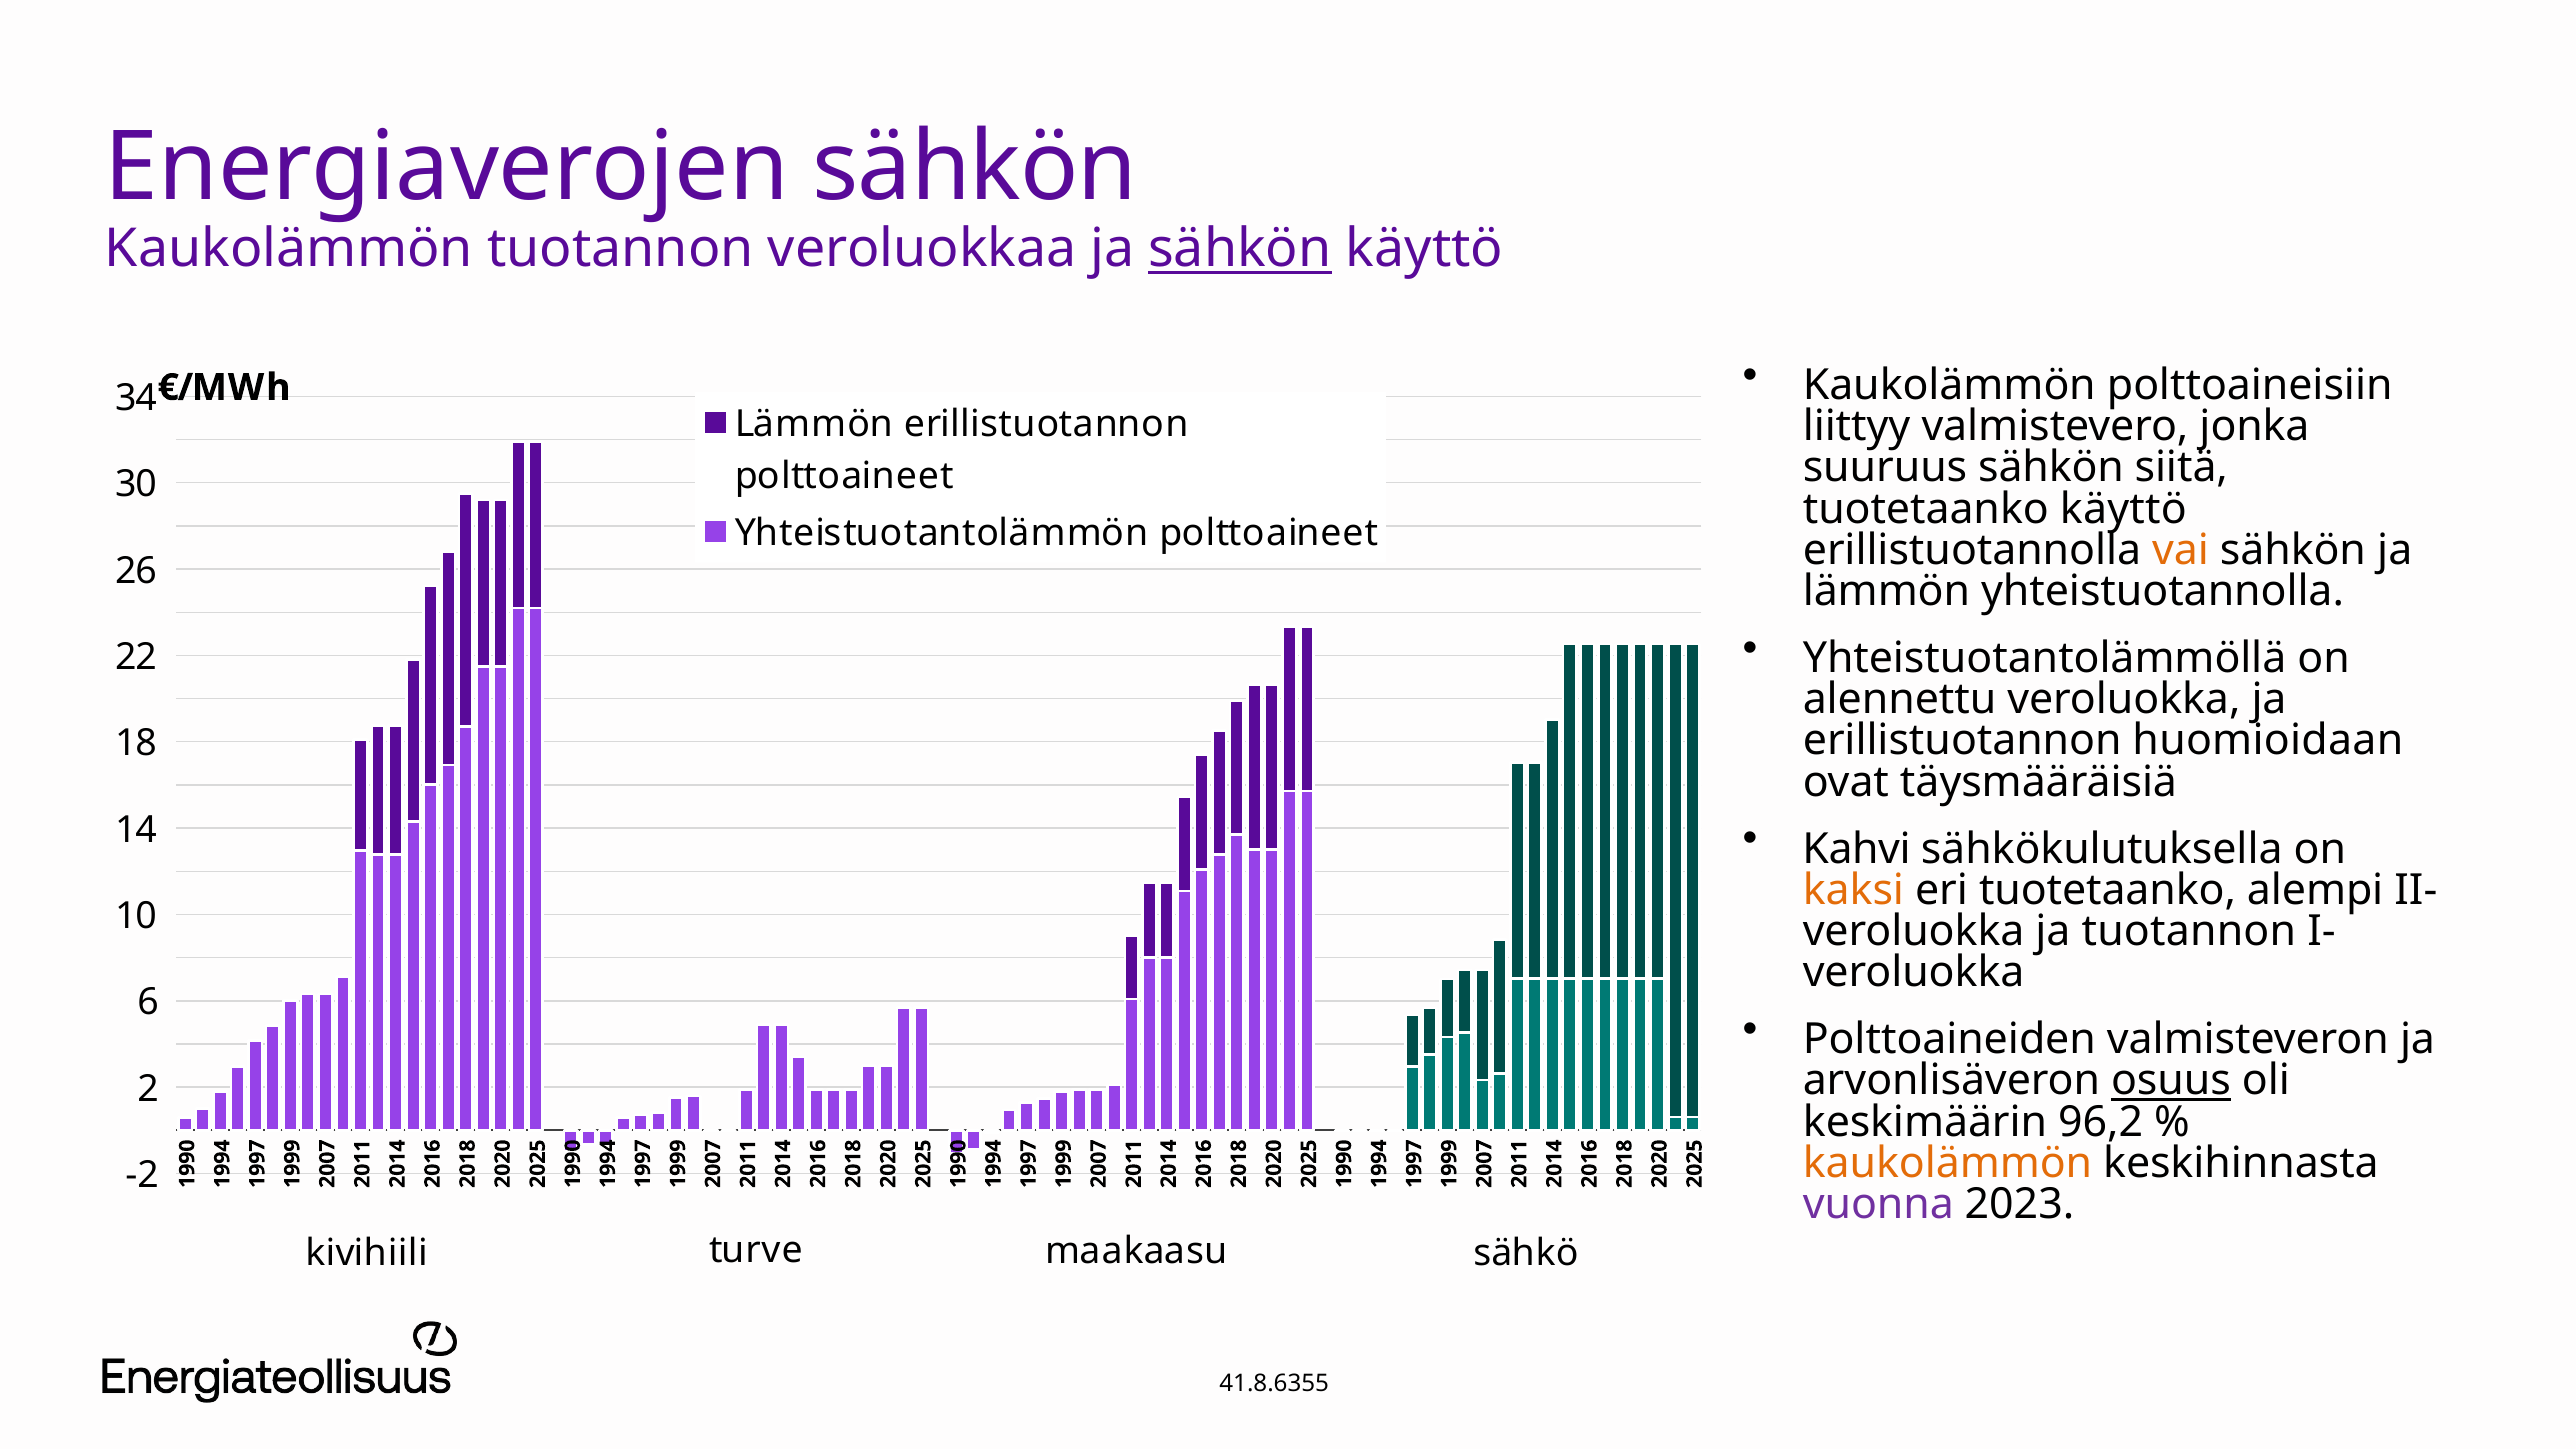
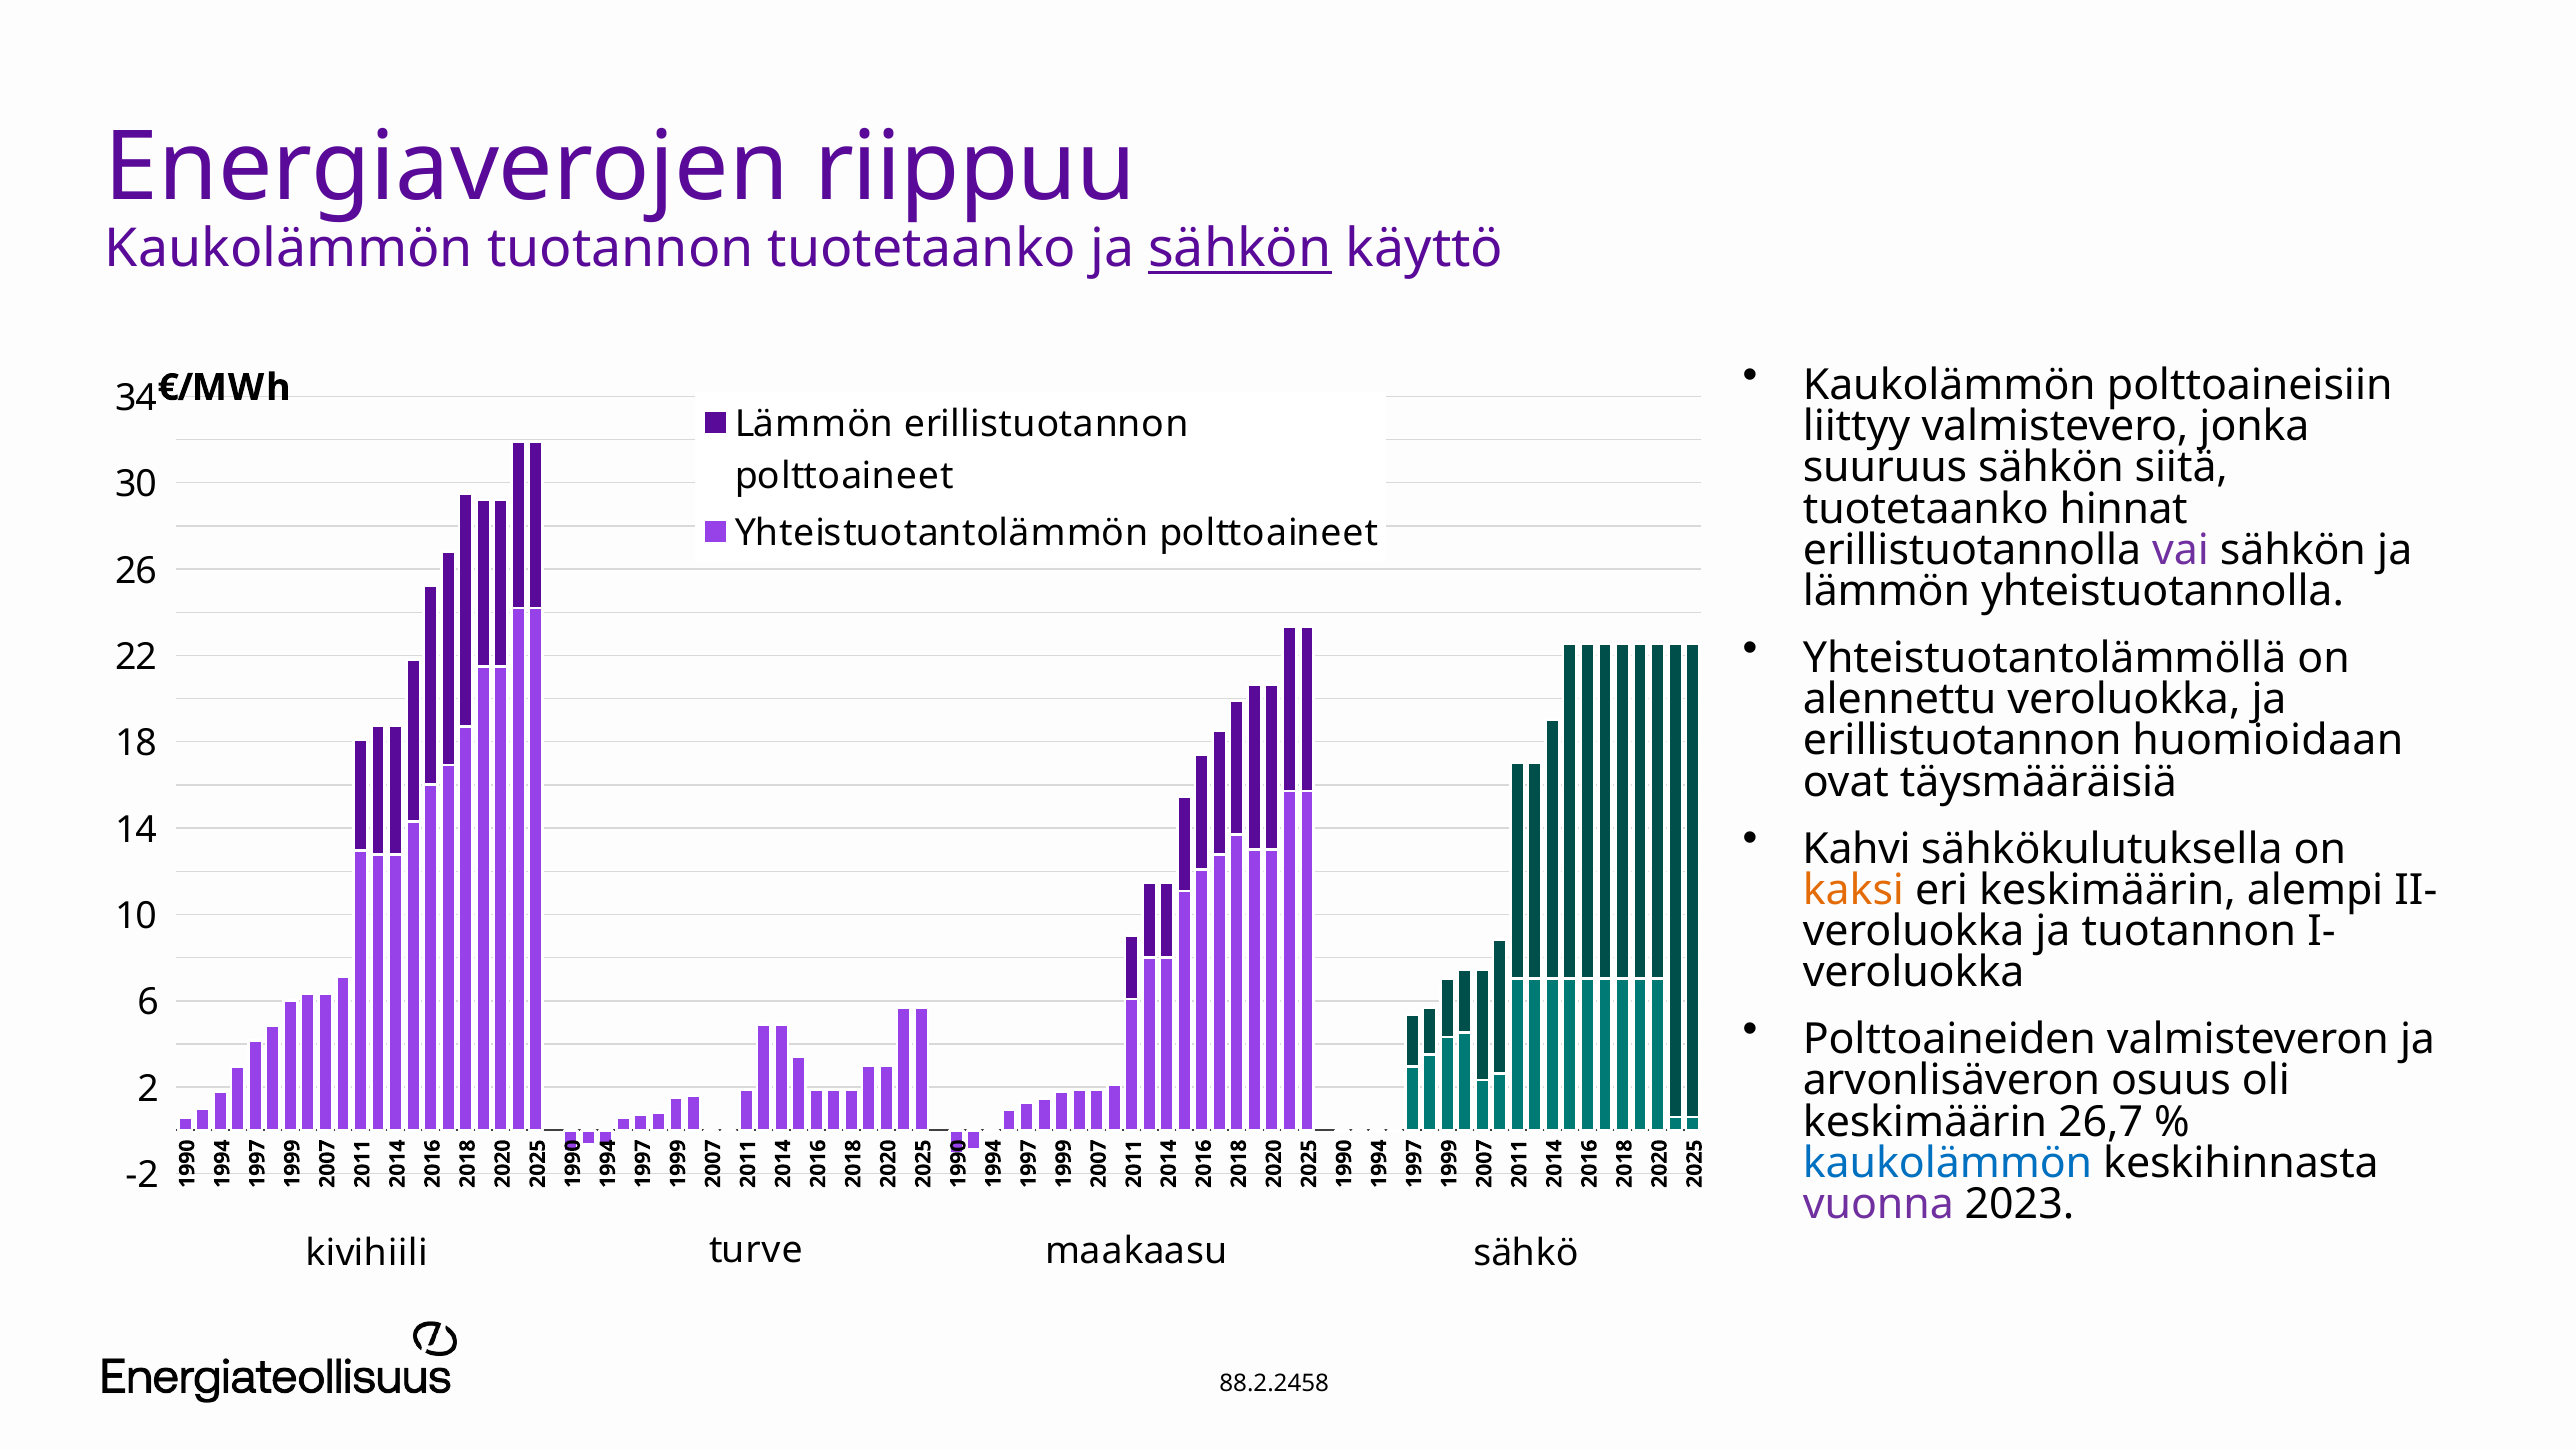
Energiaverojen sähkön: sähkön -> riippuu
tuotannon veroluokkaa: veroluokkaa -> tuotetaanko
tuotetaanko käyttö: käyttö -> hinnat
vai colour: orange -> purple
eri tuotetaanko: tuotetaanko -> keskimäärin
osuus underline: present -> none
96,2: 96,2 -> 26,7
kaukolämmön at (1948, 1163) colour: orange -> blue
41.8.6355: 41.8.6355 -> 88.2.2458
